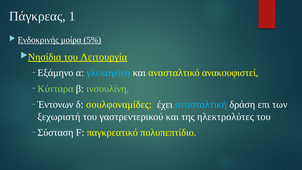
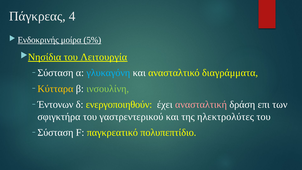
1: 1 -> 4
Εξάμηνο at (55, 73): Εξάμηνο -> Σύσταση
ανακουφιστεί: ανακουφιστεί -> διαγράμματα
Κύτταρα colour: light green -> yellow
σουλφοναμίδες: σουλφοναμίδες -> ενεργοποιηθούν
ανασταλτική colour: light blue -> pink
ξεχωριστή: ξεχωριστή -> σφιγκτήρα
